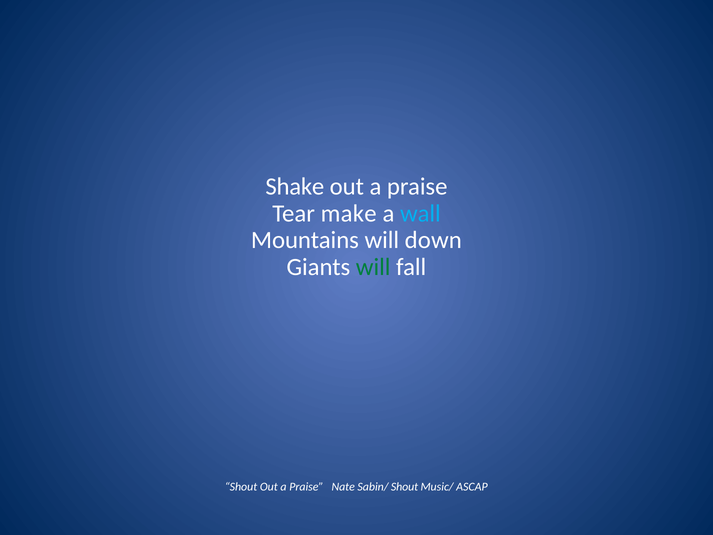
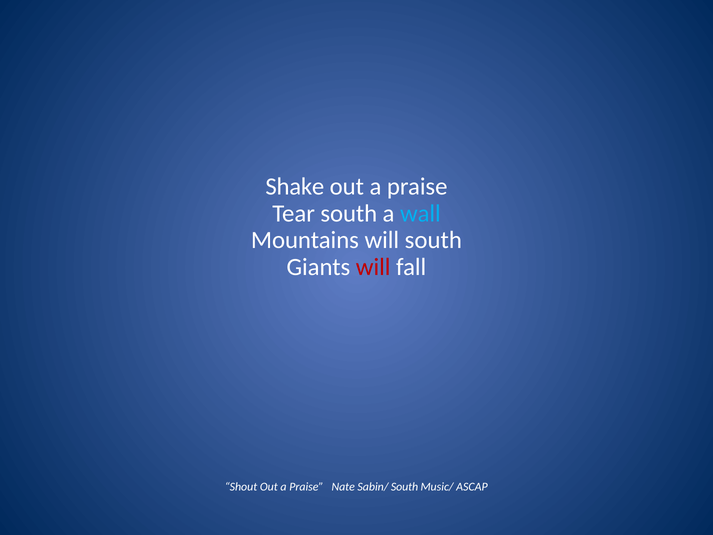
Tear make: make -> south
will down: down -> south
will at (373, 267) colour: green -> red
Sabin/ Shout: Shout -> South
